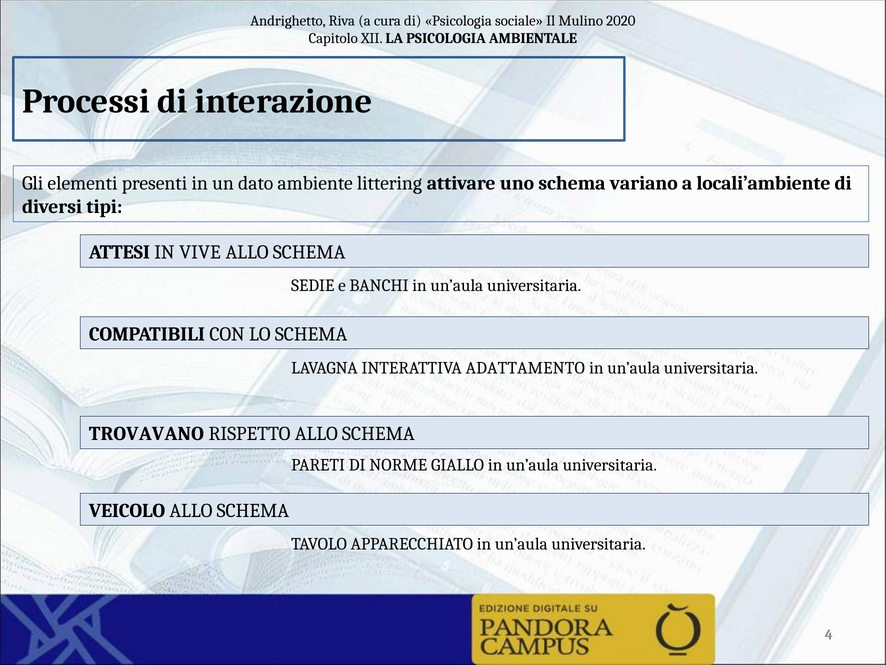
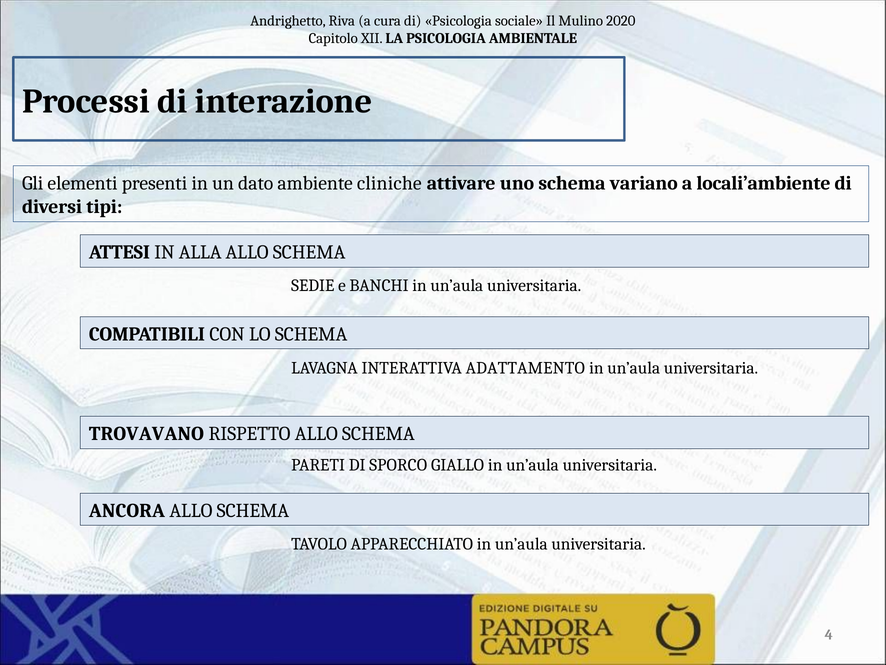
littering: littering -> cliniche
VIVE: VIVE -> ALLA
NORME: NORME -> SPORCO
VEICOLO: VEICOLO -> ANCORA
